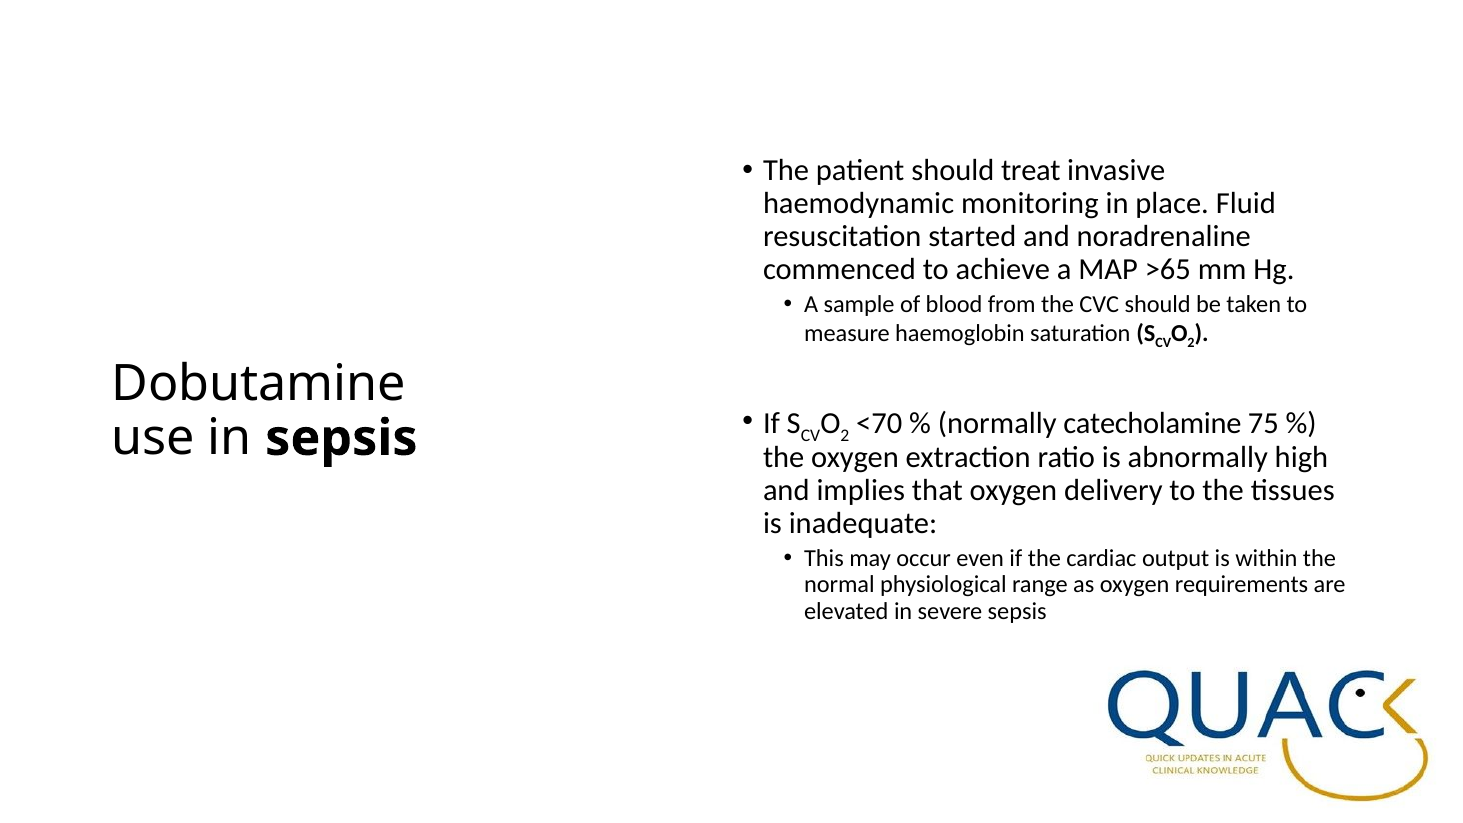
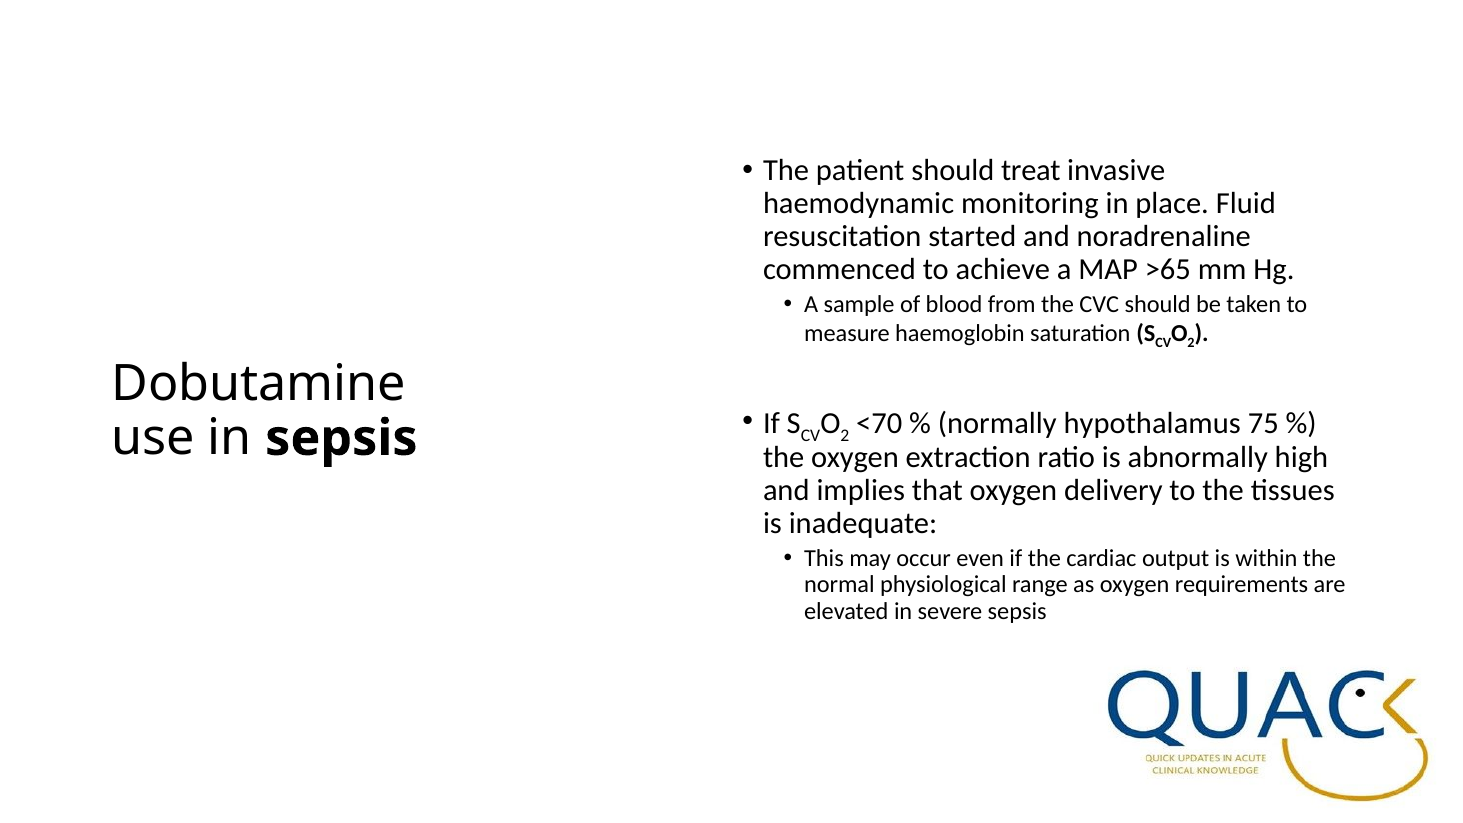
catecholamine: catecholamine -> hypothalamus
